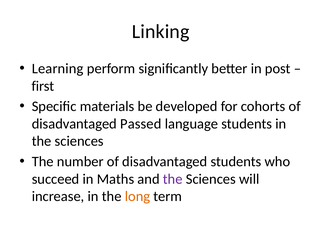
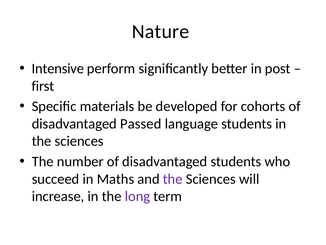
Linking: Linking -> Nature
Learning: Learning -> Intensive
long colour: orange -> purple
